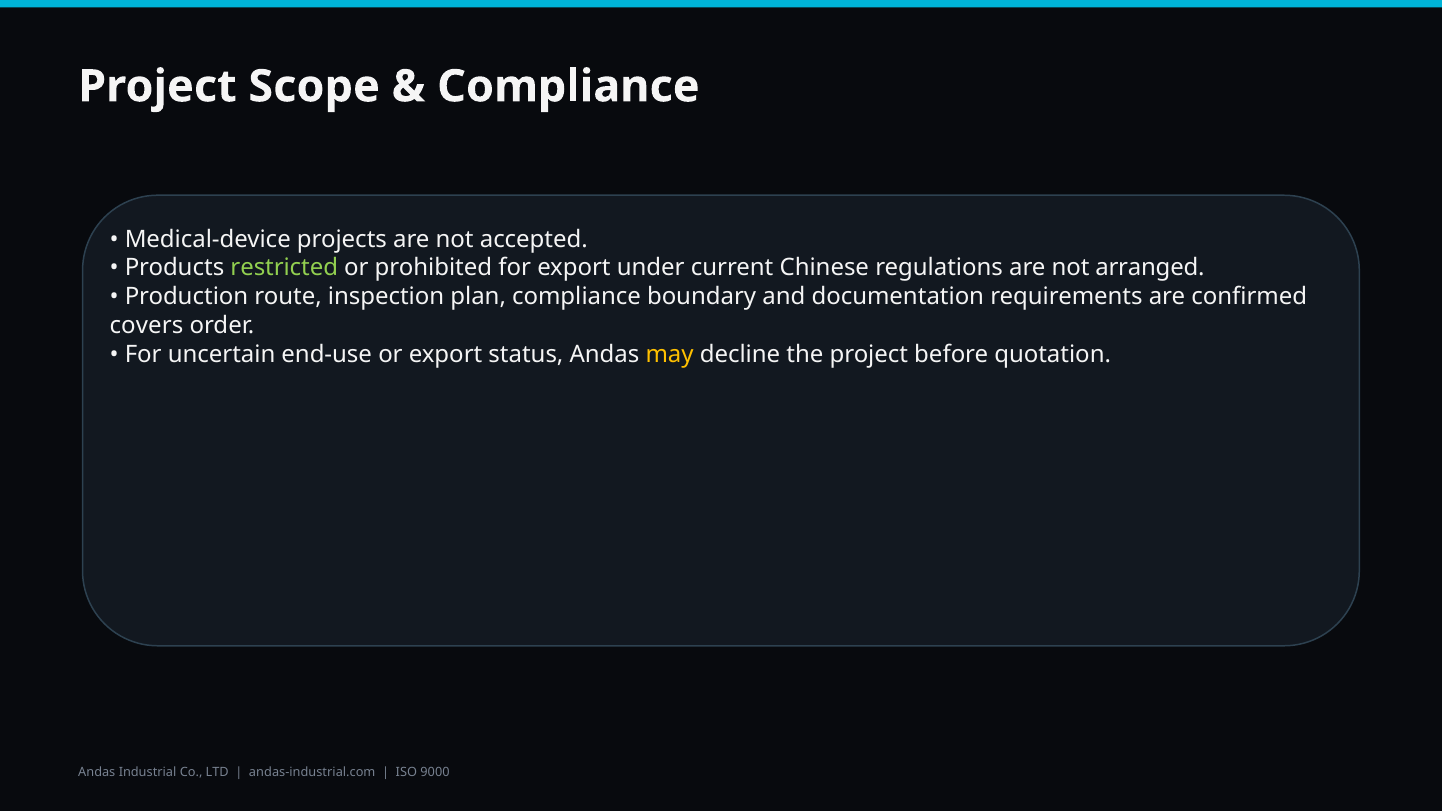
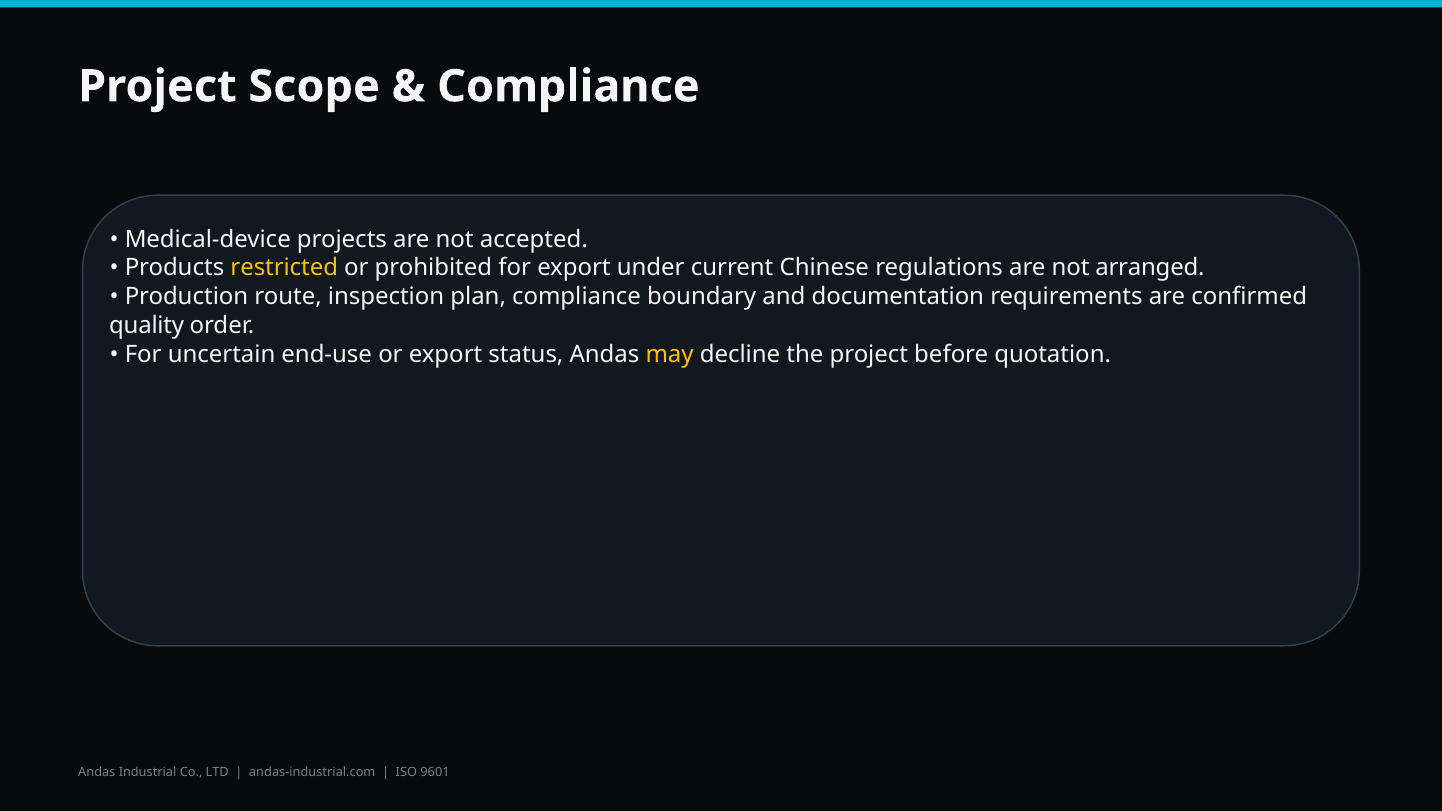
restricted colour: light green -> yellow
covers: covers -> quality
9000: 9000 -> 9601
